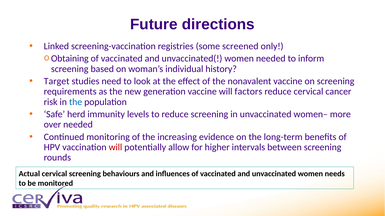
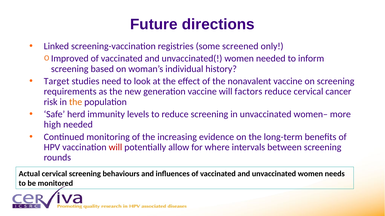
Obtaining: Obtaining -> Improved
the at (76, 102) colour: blue -> orange
over: over -> high
higher: higher -> where
